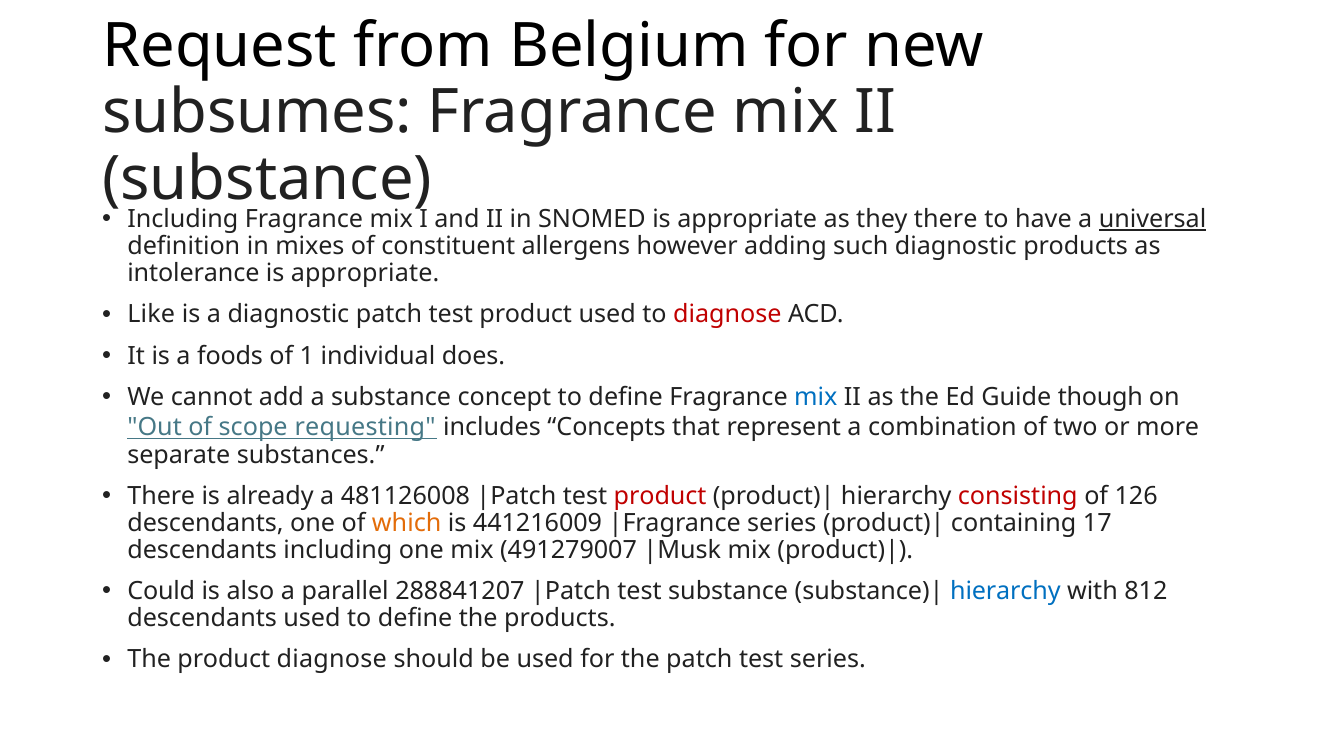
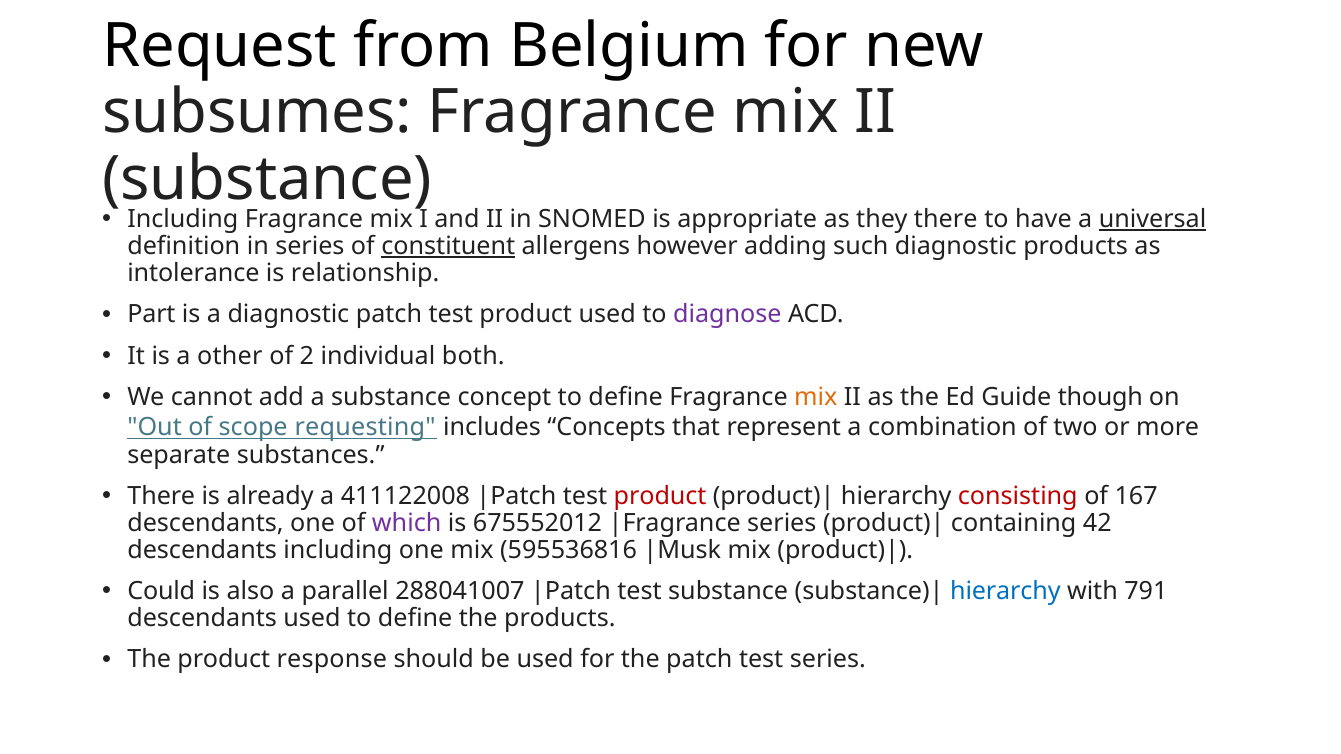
in mixes: mixes -> series
constituent underline: none -> present
appropriate at (365, 274): appropriate -> relationship
Like: Like -> Part
diagnose at (727, 315) colour: red -> purple
foods: foods -> other
1: 1 -> 2
does: does -> both
mix at (816, 397) colour: blue -> orange
481126008: 481126008 -> 411122008
126: 126 -> 167
which colour: orange -> purple
441216009: 441216009 -> 675552012
17: 17 -> 42
491279007: 491279007 -> 595536816
288841207: 288841207 -> 288041007
812: 812 -> 791
product diagnose: diagnose -> response
